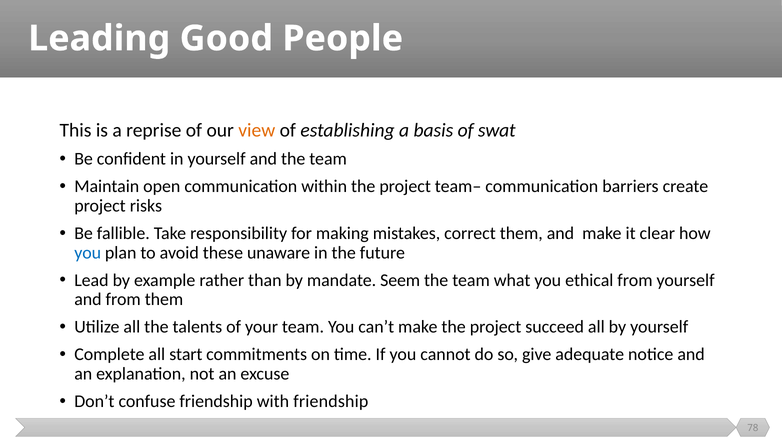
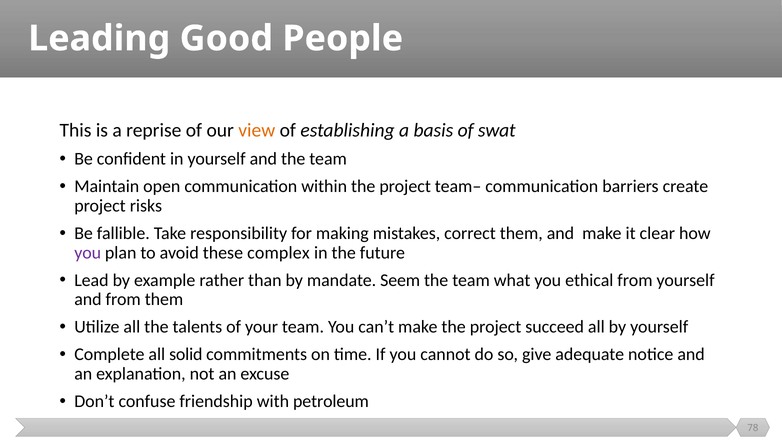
you at (88, 253) colour: blue -> purple
unaware: unaware -> complex
start: start -> solid
with friendship: friendship -> petroleum
